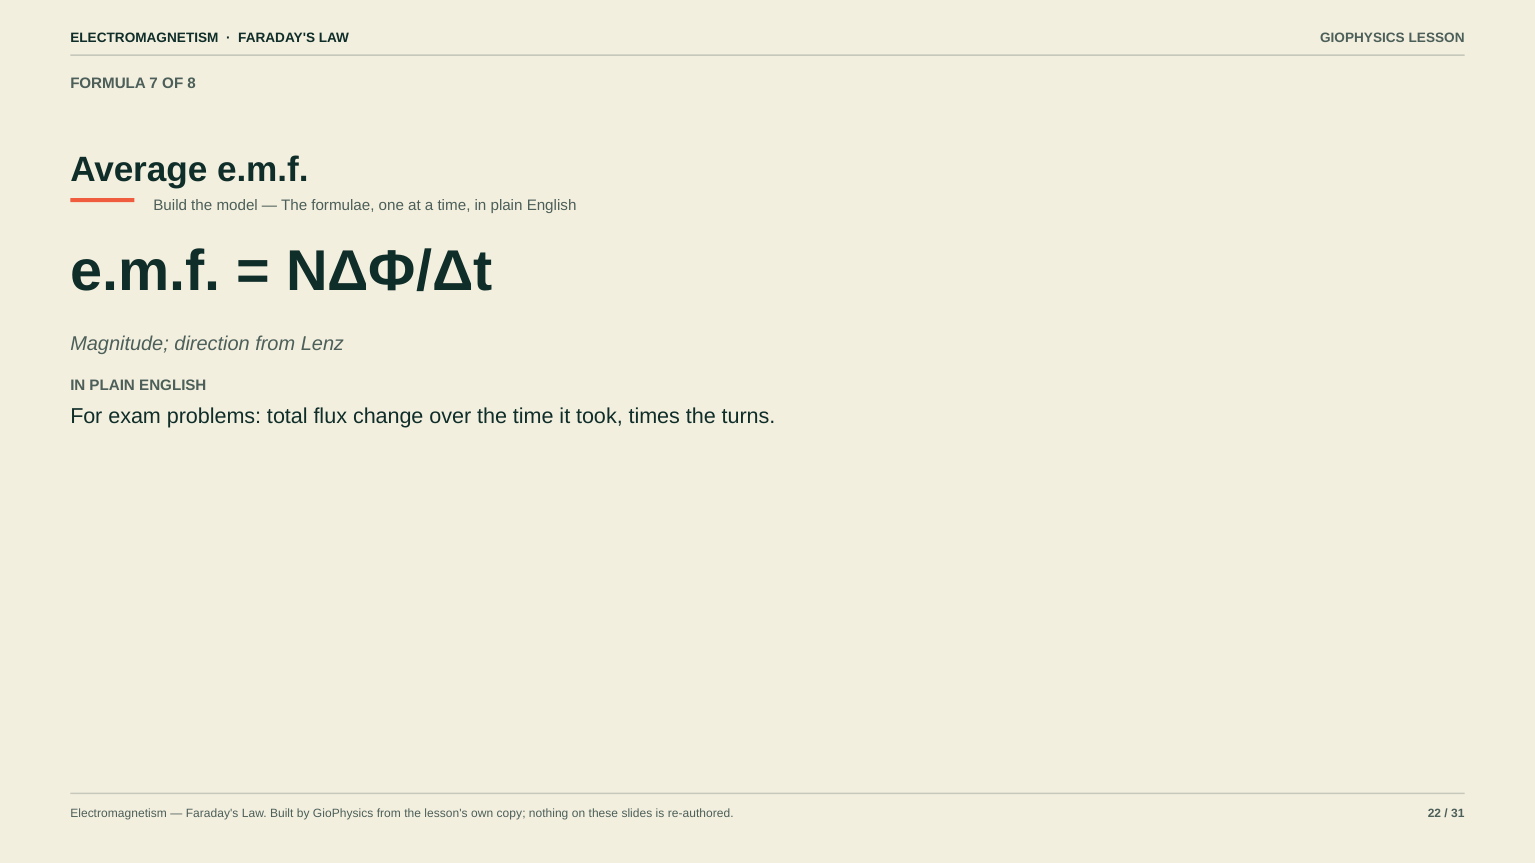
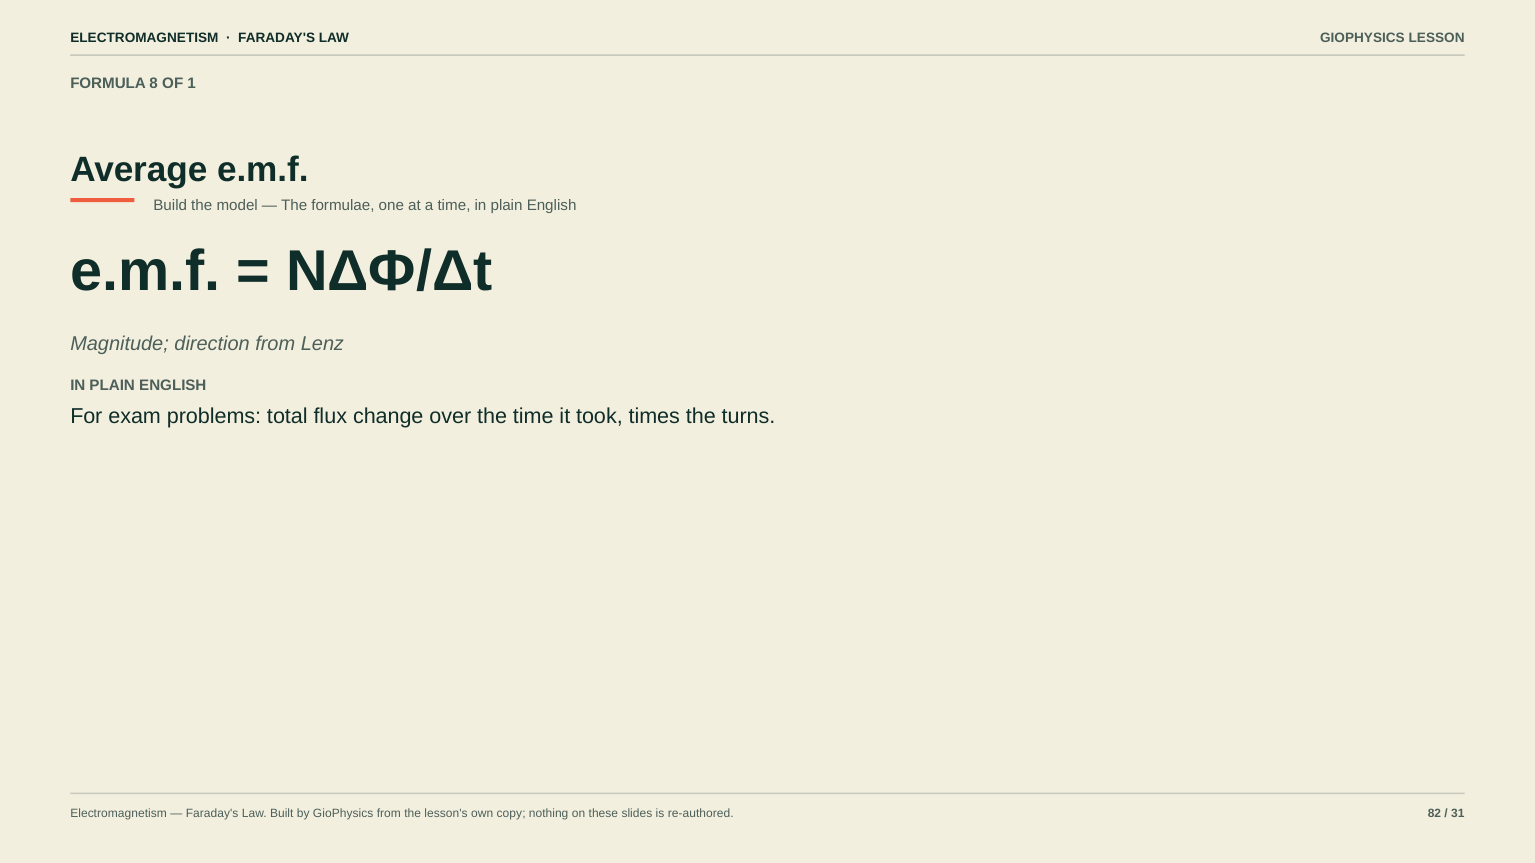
7: 7 -> 8
8: 8 -> 1
22: 22 -> 82
